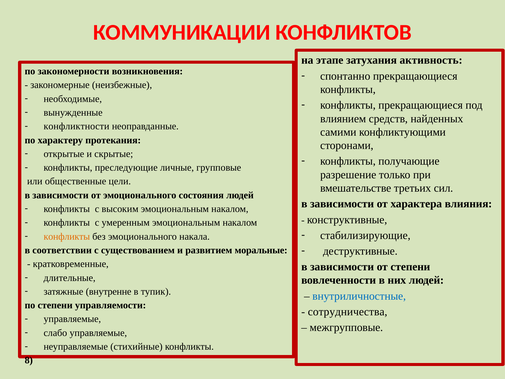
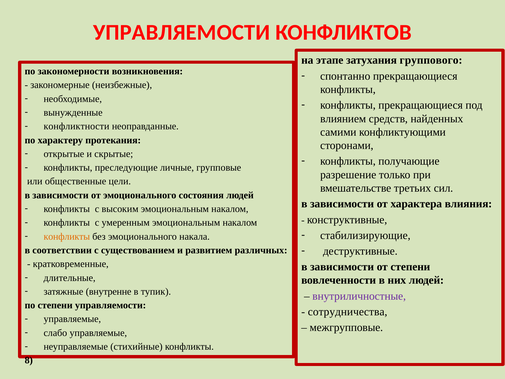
КОММУНИКАЦИИ at (182, 32): КОММУНИКАЦИИ -> УПРАВЛЯЕМОСТИ
активность: активность -> группового
моральные: моральные -> различных
внутриличностные colour: blue -> purple
